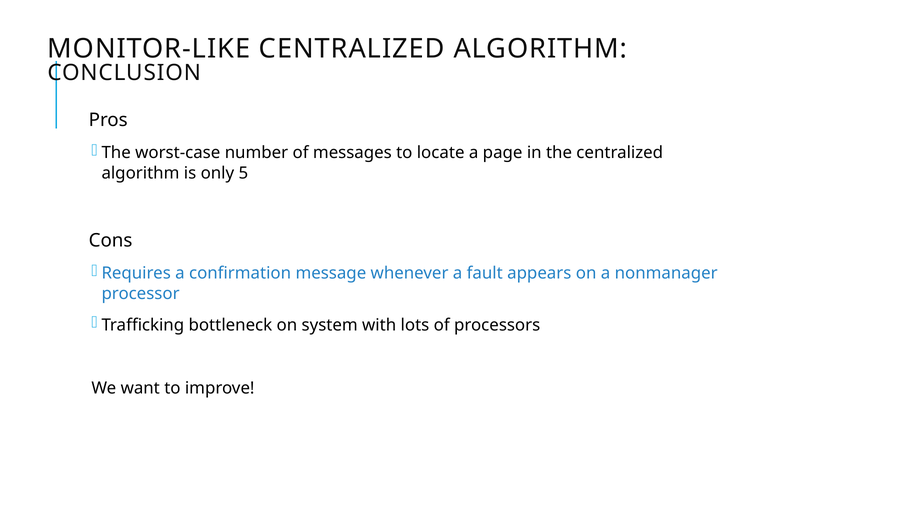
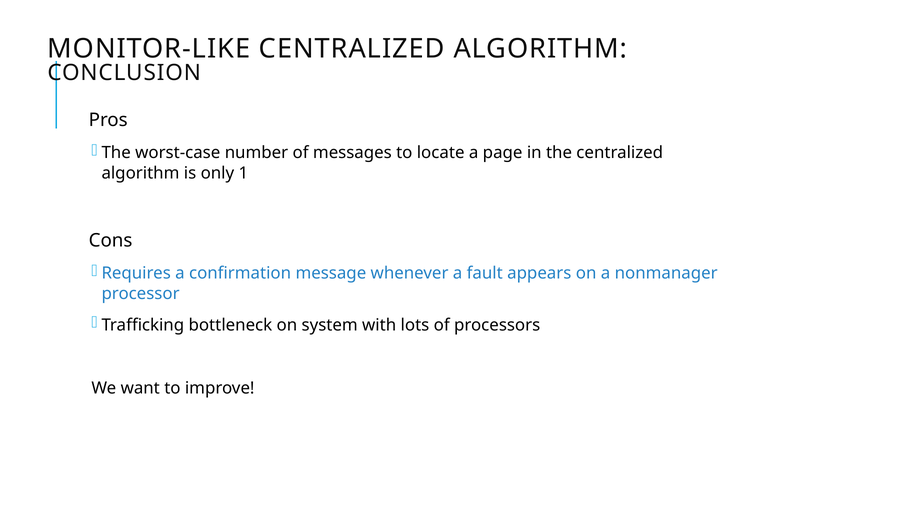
5: 5 -> 1
